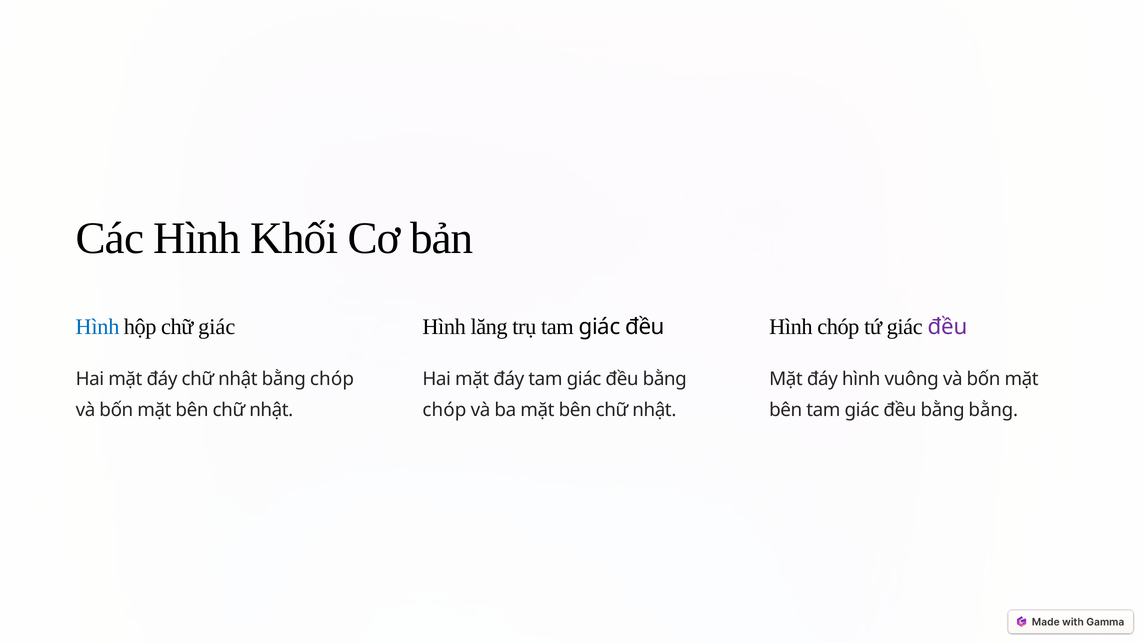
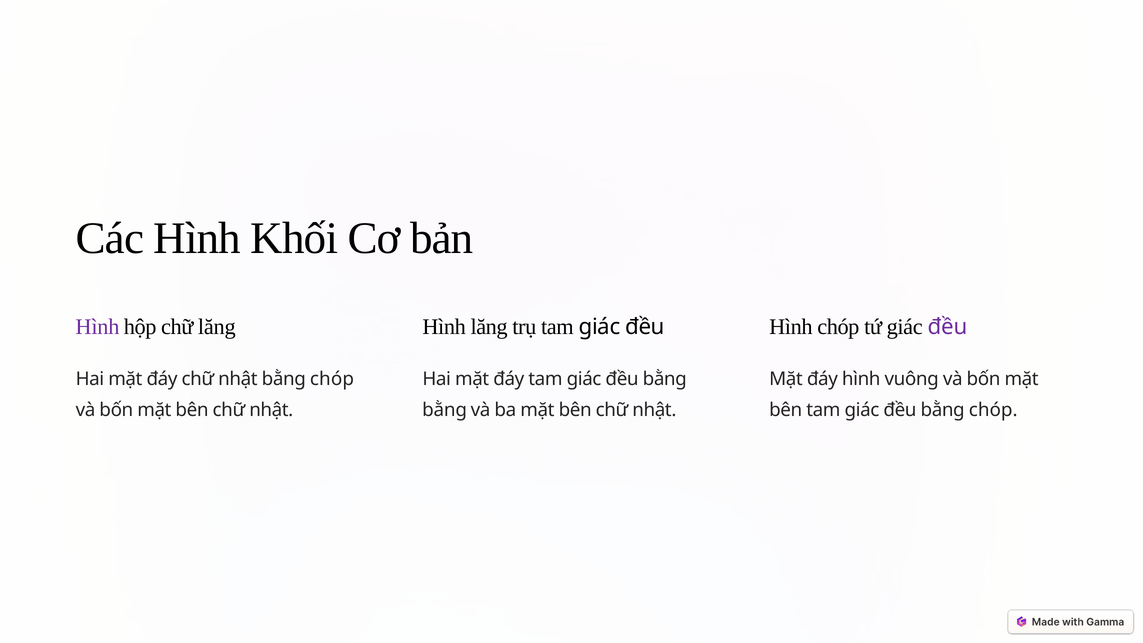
Hình at (97, 327) colour: blue -> purple
chữ giác: giác -> lăng
chóp at (444, 410): chóp -> bằng
đều bằng bằng: bằng -> chóp
